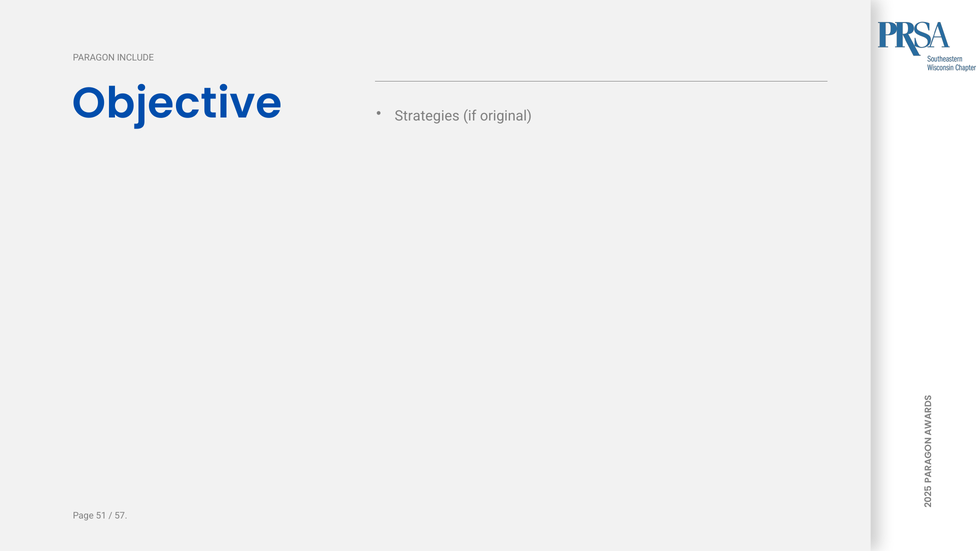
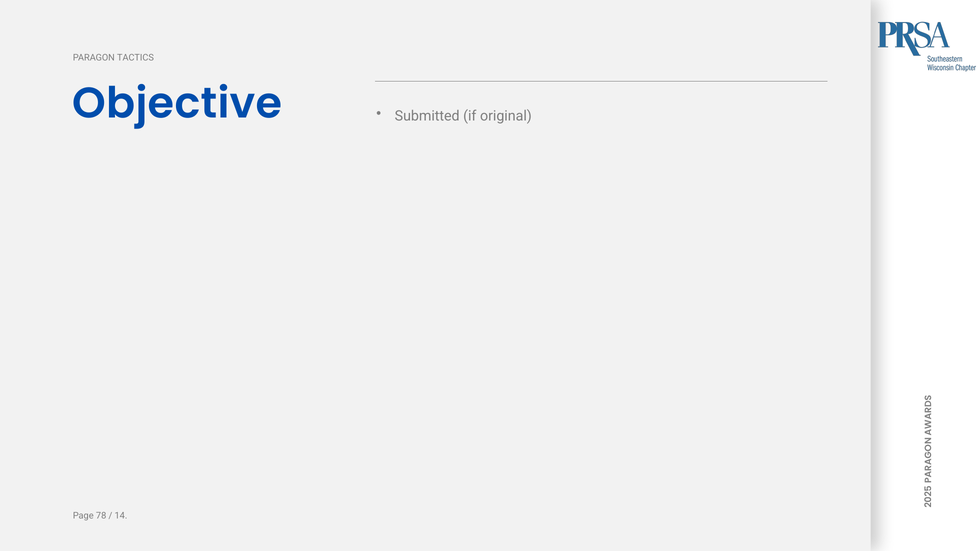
INCLUDE: INCLUDE -> TACTICS
Strategies: Strategies -> Submitted
51: 51 -> 78
57: 57 -> 14
